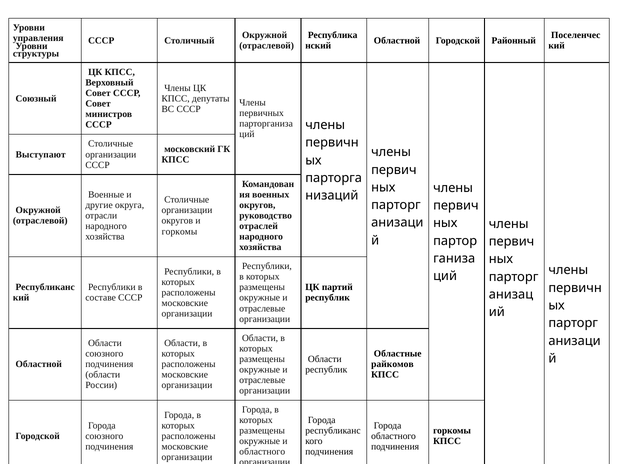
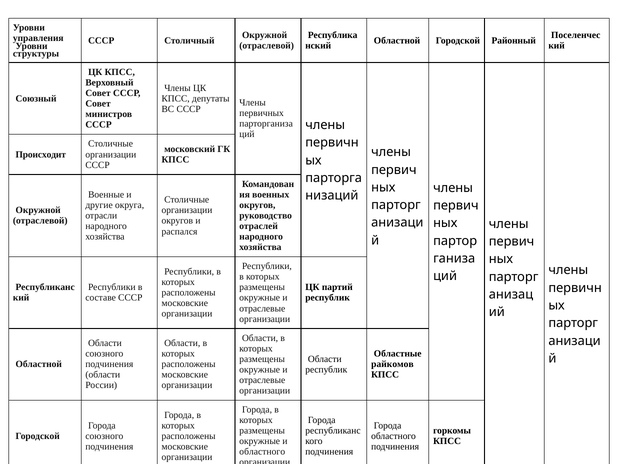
Выступают: Выступают -> Происходит
горкомы at (179, 231): горкомы -> распался
